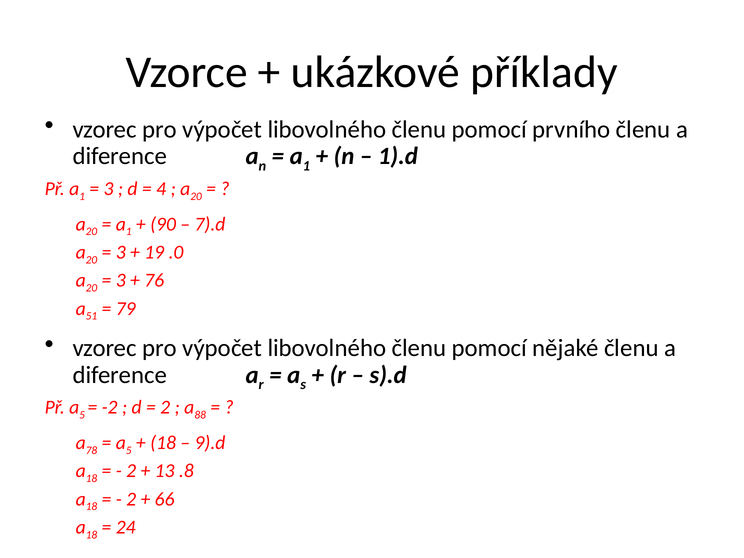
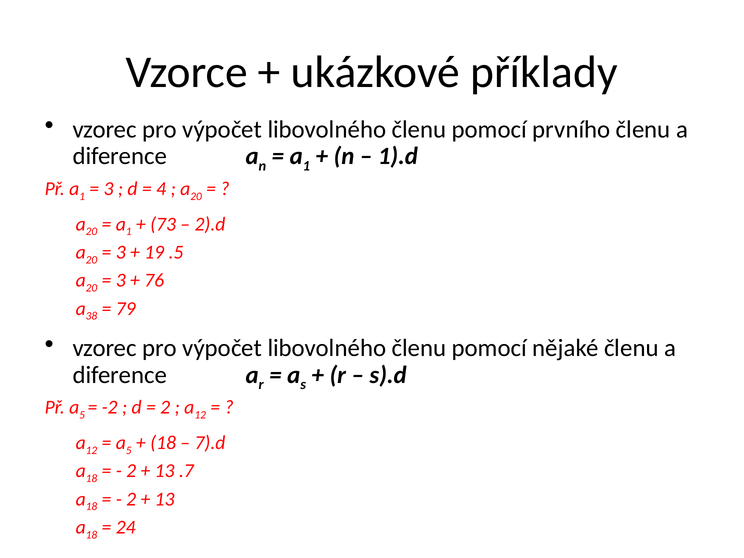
90: 90 -> 73
7).d: 7).d -> 2).d
.0: .0 -> .5
51: 51 -> 38
88 at (200, 415): 88 -> 12
78 at (91, 450): 78 -> 12
9).d: 9).d -> 7).d
.8: .8 -> .7
66 at (165, 499): 66 -> 13
